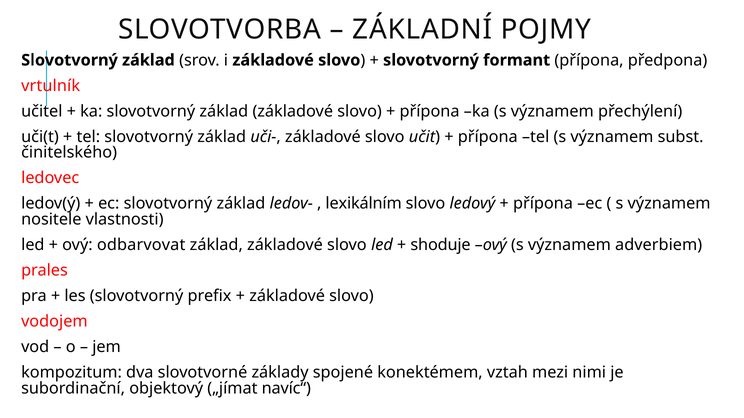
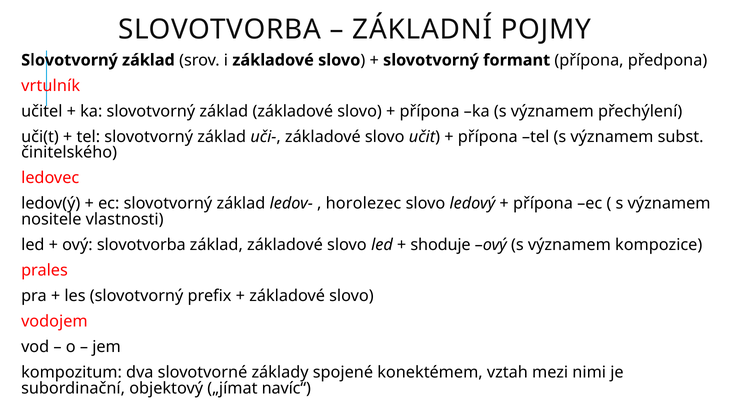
lexikálním: lexikálním -> horolezec
ový odbarvovat: odbarvovat -> slovotvorba
adverbiem: adverbiem -> kompozice
